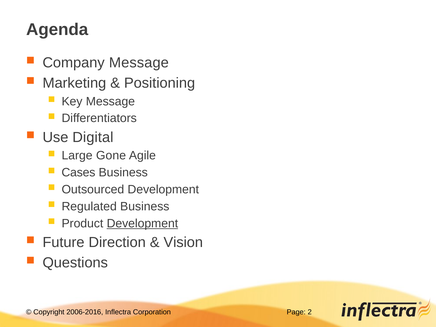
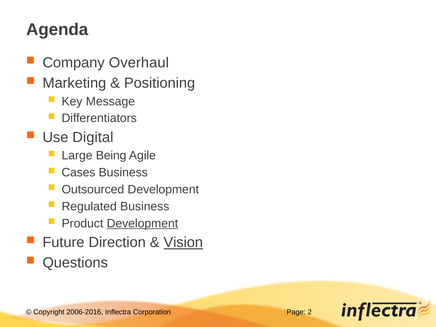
Company Message: Message -> Overhaul
Gone: Gone -> Being
Vision underline: none -> present
